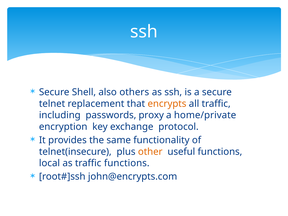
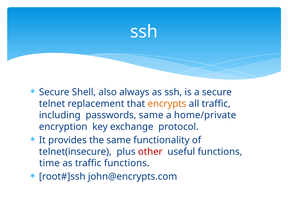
others: others -> always
passwords proxy: proxy -> same
other colour: orange -> red
local: local -> time
